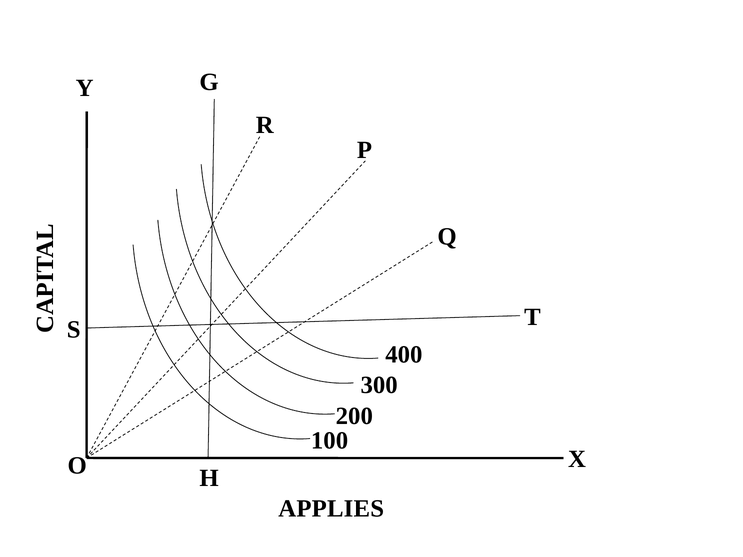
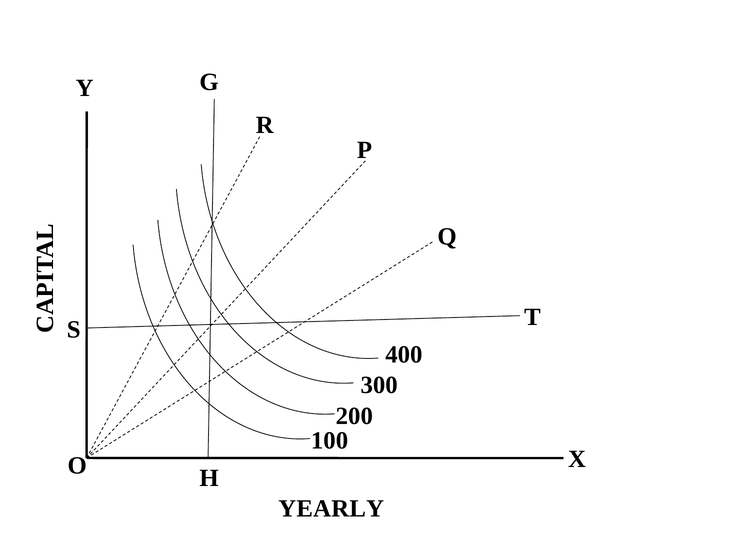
APPLIES: APPLIES -> YEARLY
